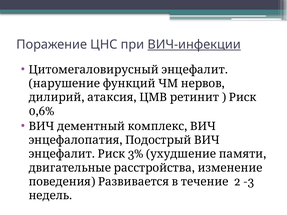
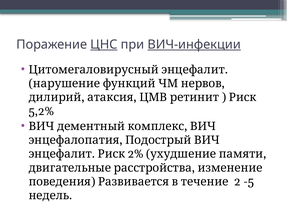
ЦНС underline: none -> present
0,6%: 0,6% -> 5,2%
3%: 3% -> 2%
-3: -3 -> -5
